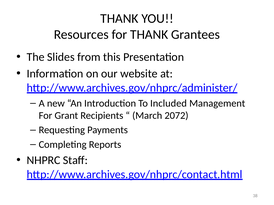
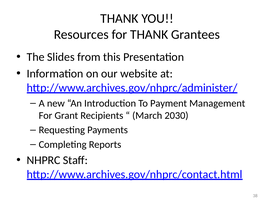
Included: Included -> Payment
2072: 2072 -> 2030
